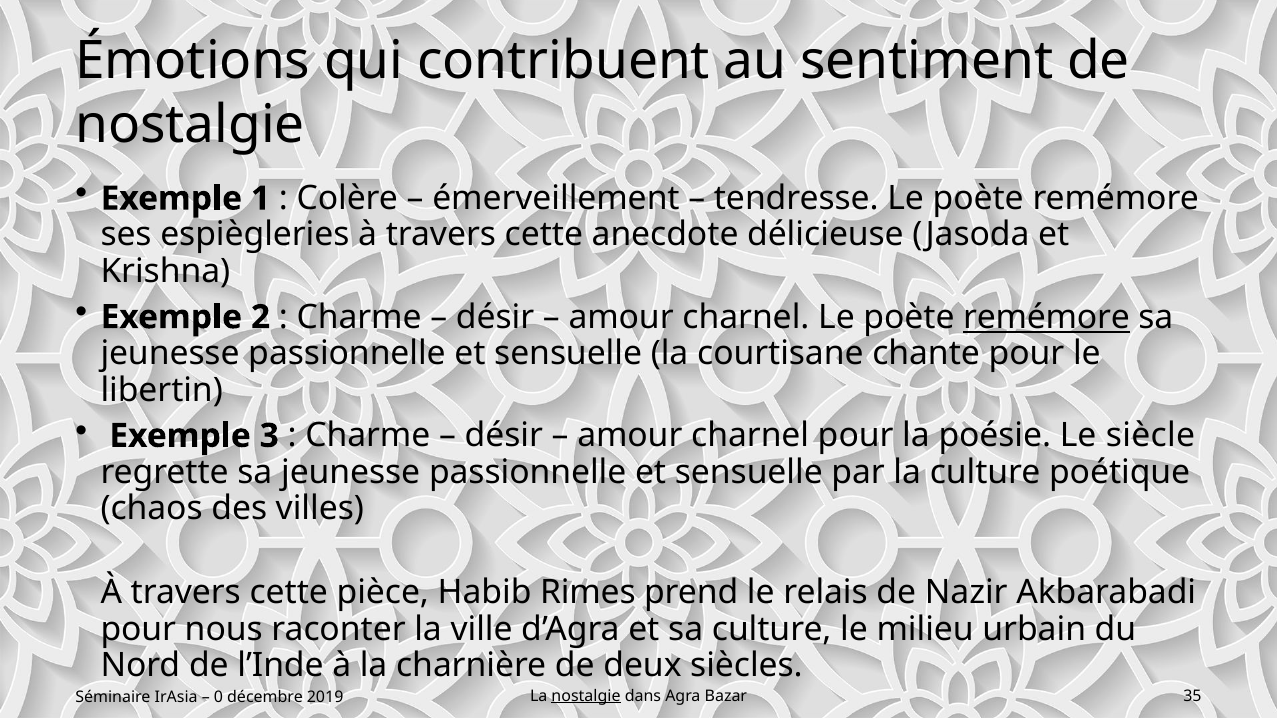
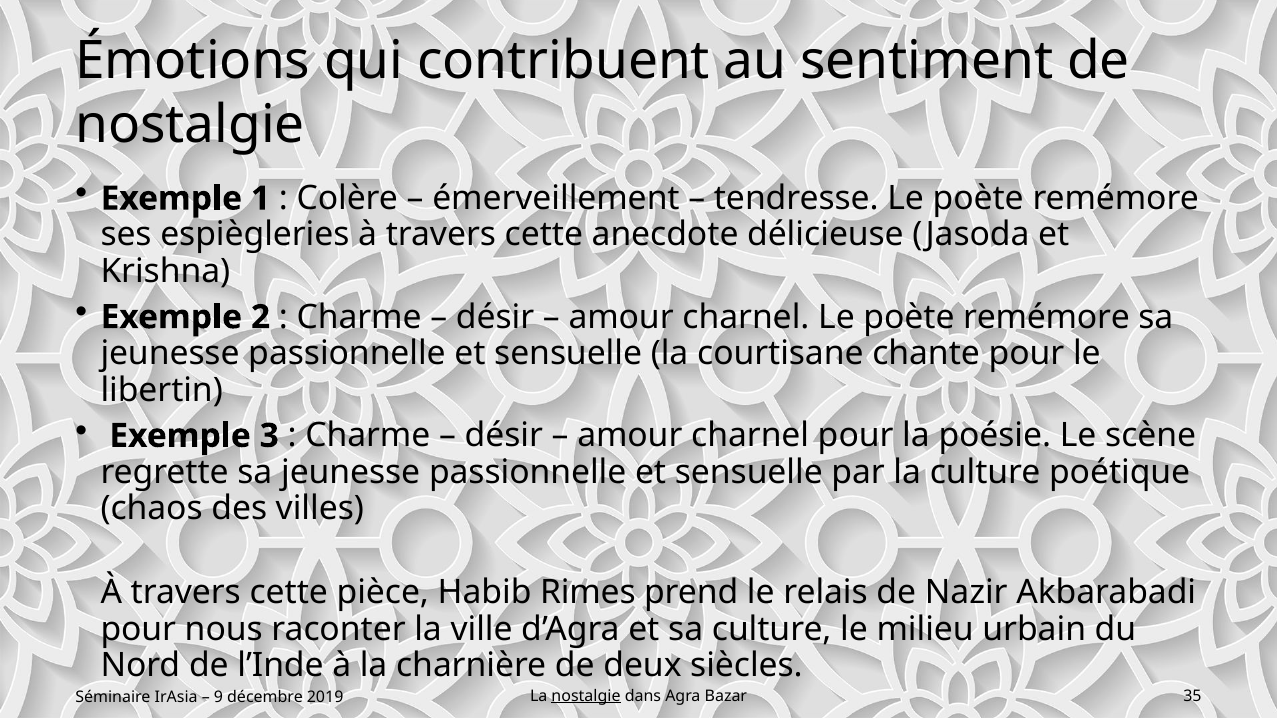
remémore at (1046, 317) underline: present -> none
siècle: siècle -> scène
0: 0 -> 9
